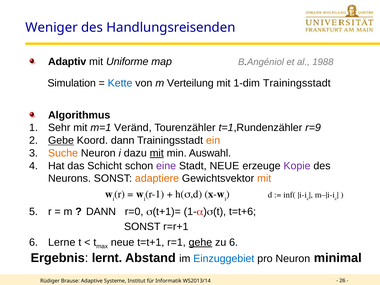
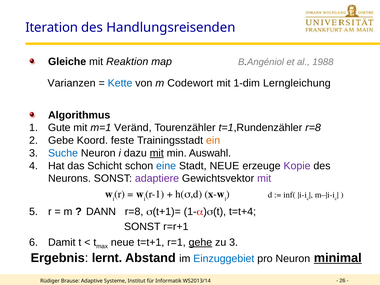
Weniger: Weniger -> Iteration
Adaptiv: Adaptiv -> Gleiche
Uniforme: Uniforme -> Reaktion
Simulation: Simulation -> Varianzen
Verteilung: Verteilung -> Codewort
1-dim Trainingsstadt: Trainingsstadt -> Lerngleichung
Sehr: Sehr -> Gute
t=1,Rundenzähler r=9: r=9 -> r=8
Gebe underline: present -> none
Koord dann: dann -> feste
Suche colour: orange -> blue
eine colour: purple -> blue
adaptiere colour: orange -> purple
mit at (264, 178) colour: orange -> purple
DANN r=0: r=0 -> r=8
t=t+6: t=t+6 -> t=t+4
Lerne: Lerne -> Damit
zu 6: 6 -> 3
minimal underline: none -> present
